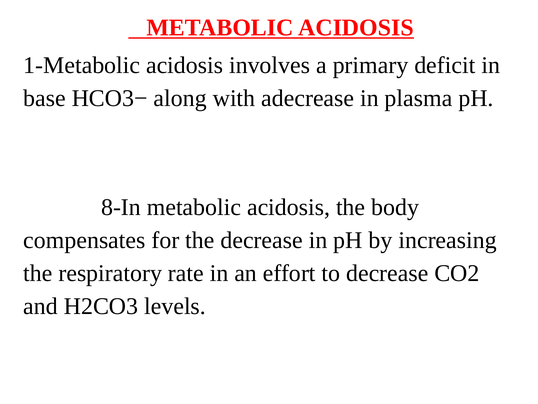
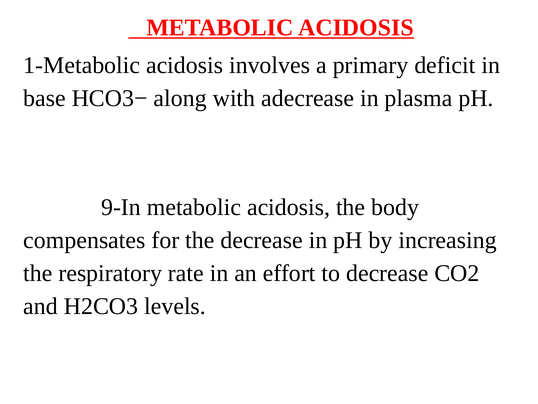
8-In: 8-In -> 9-In
